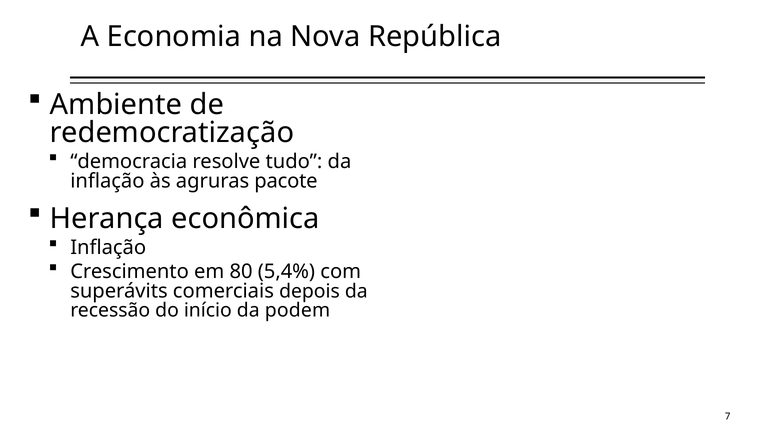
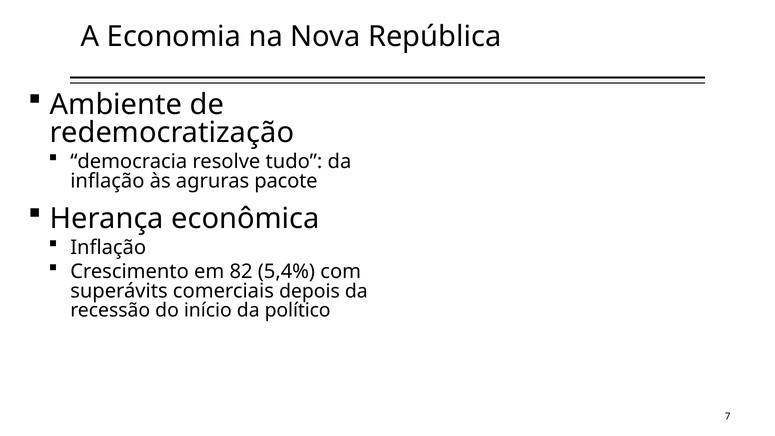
80: 80 -> 82
podem: podem -> político
